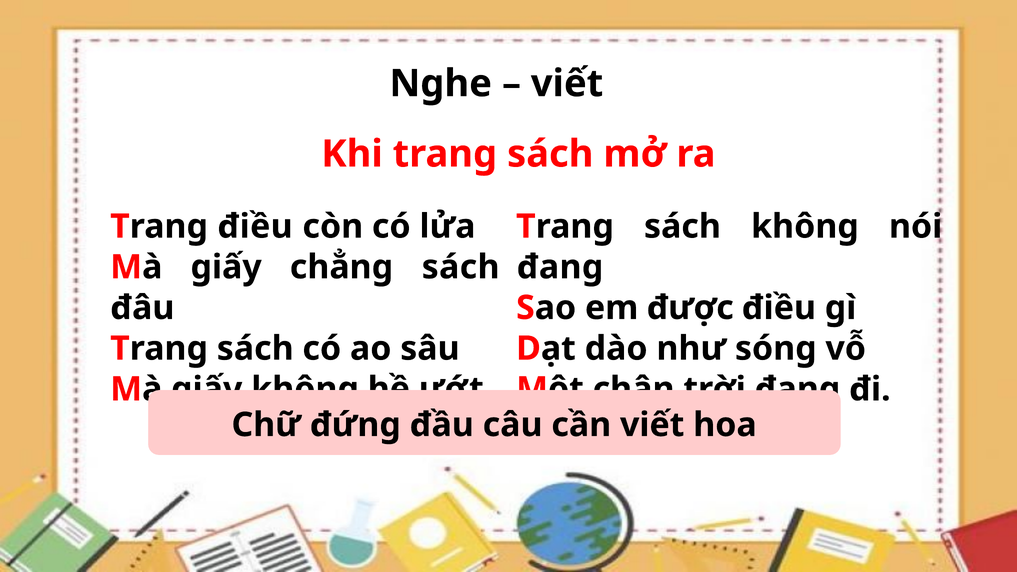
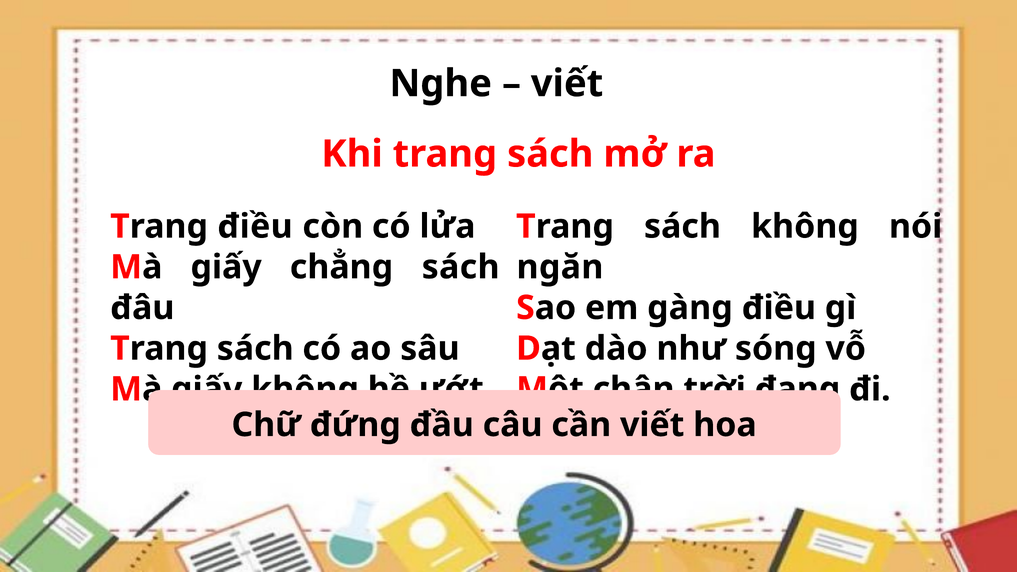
đang at (560, 267): đang -> ngăn
được: được -> gàng
